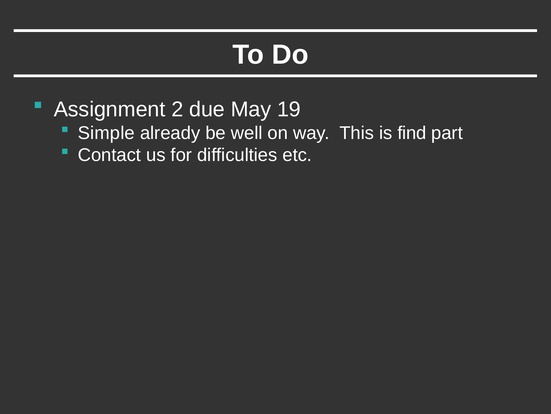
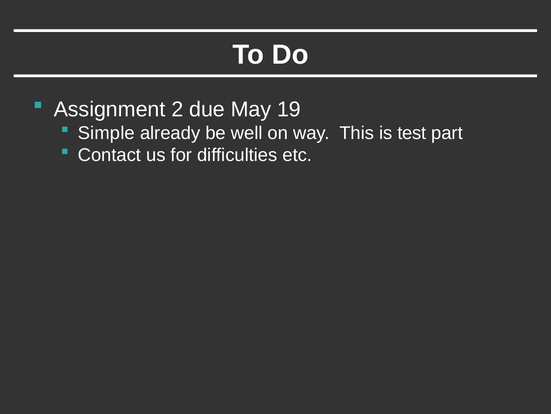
find: find -> test
